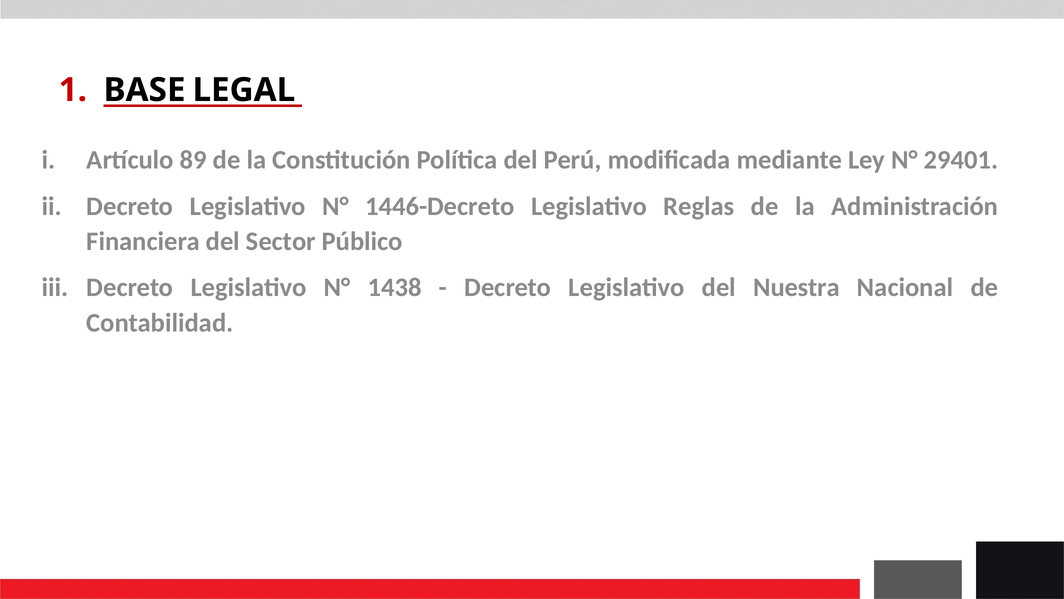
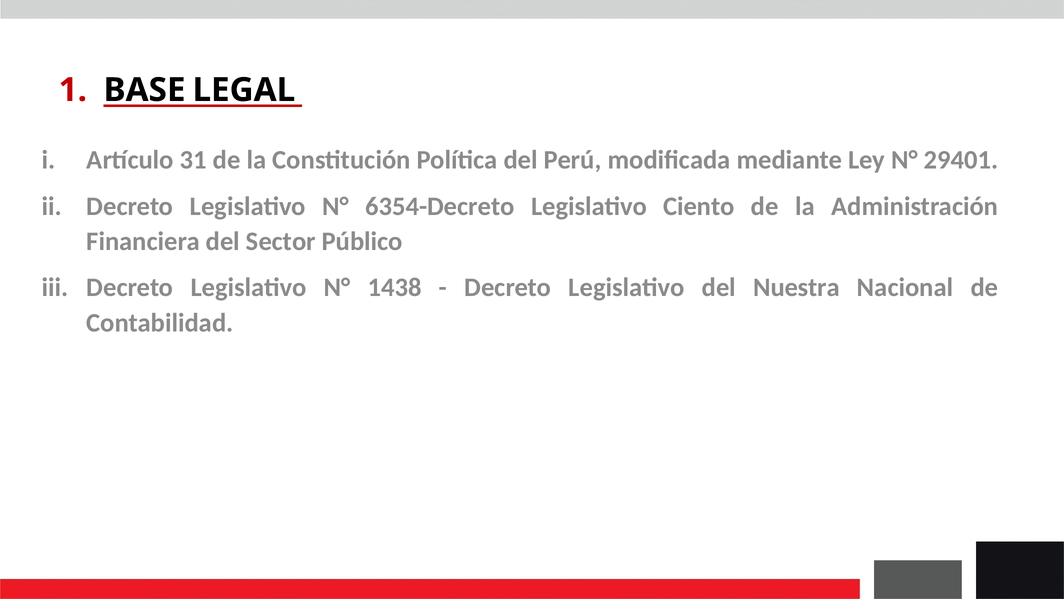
89: 89 -> 31
1446-Decreto: 1446-Decreto -> 6354-Decreto
Reglas: Reglas -> Ciento
